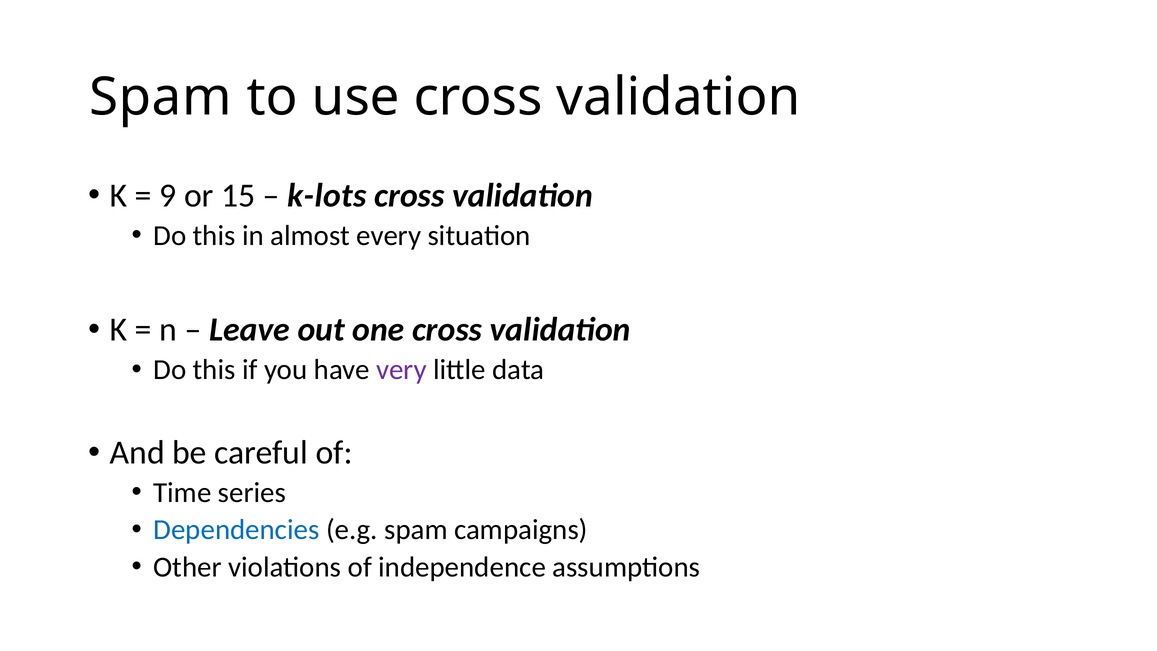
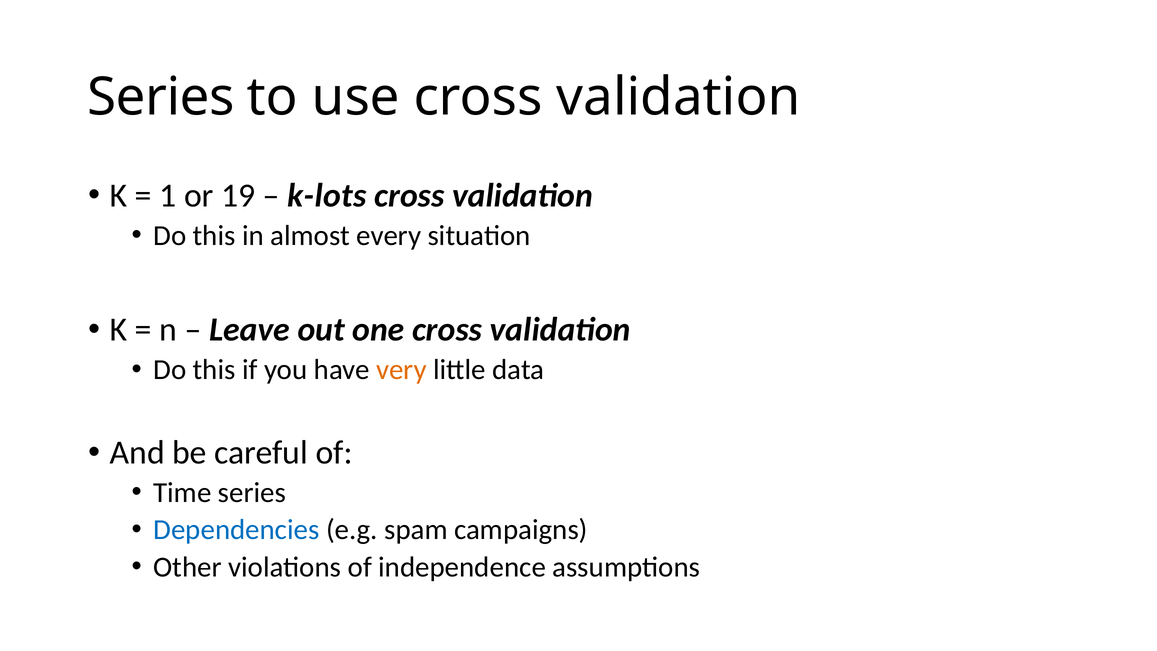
Spam at (160, 97): Spam -> Series
9: 9 -> 1
15: 15 -> 19
very colour: purple -> orange
